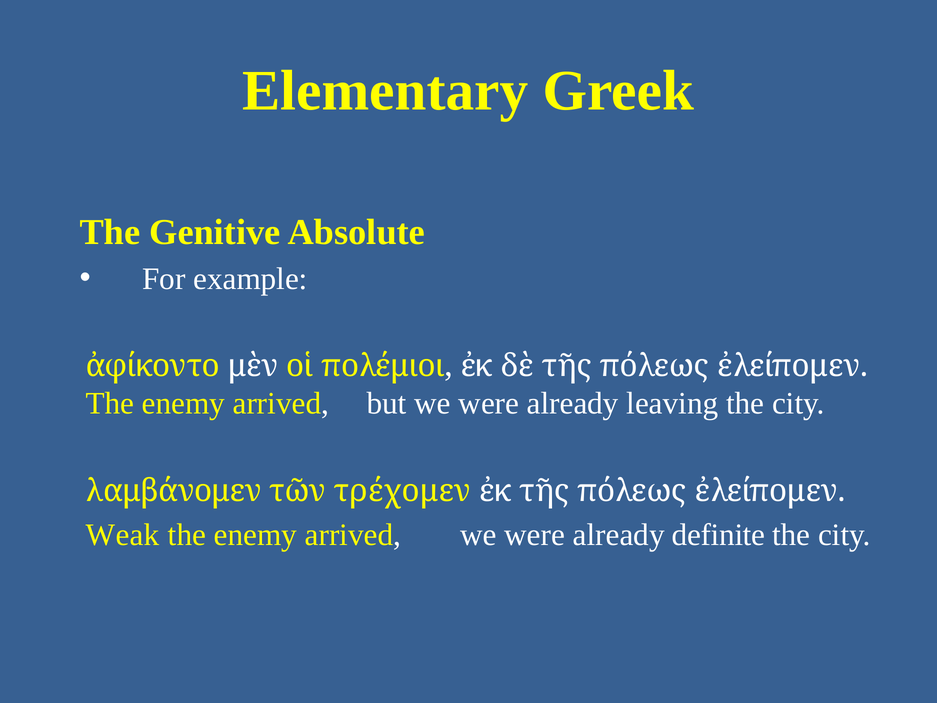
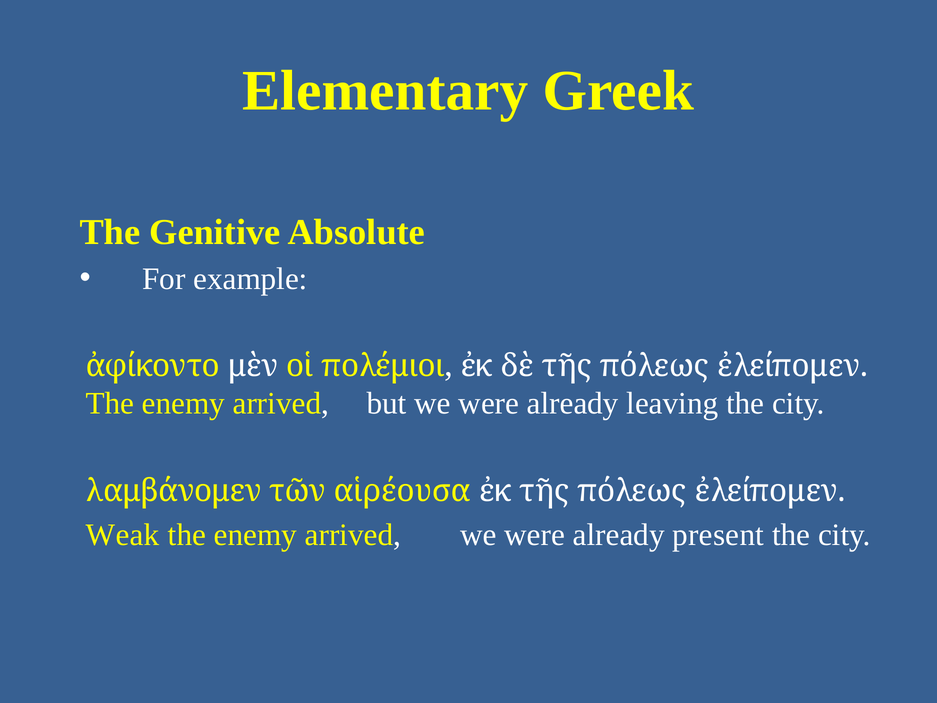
τρέχομεν: τρέχομεν -> αἱρέουσα
definite: definite -> present
